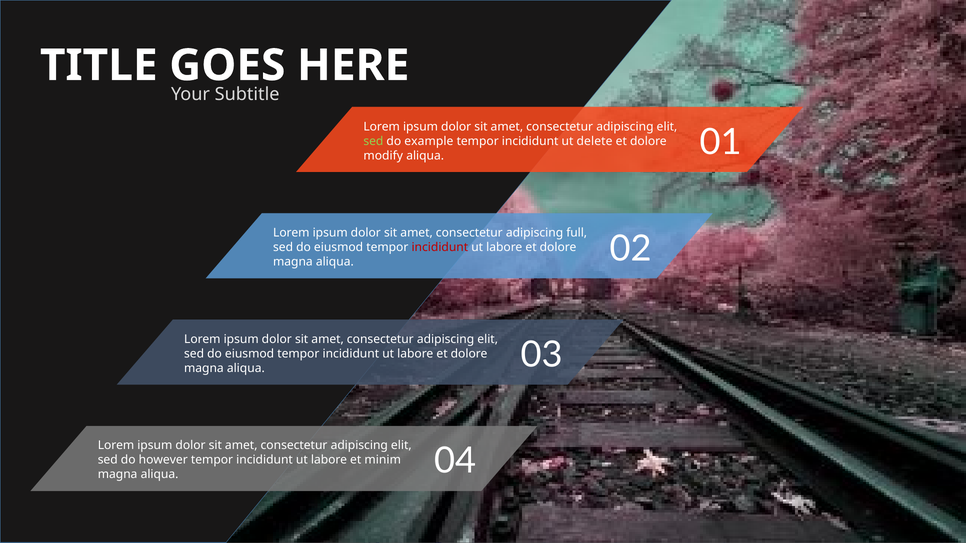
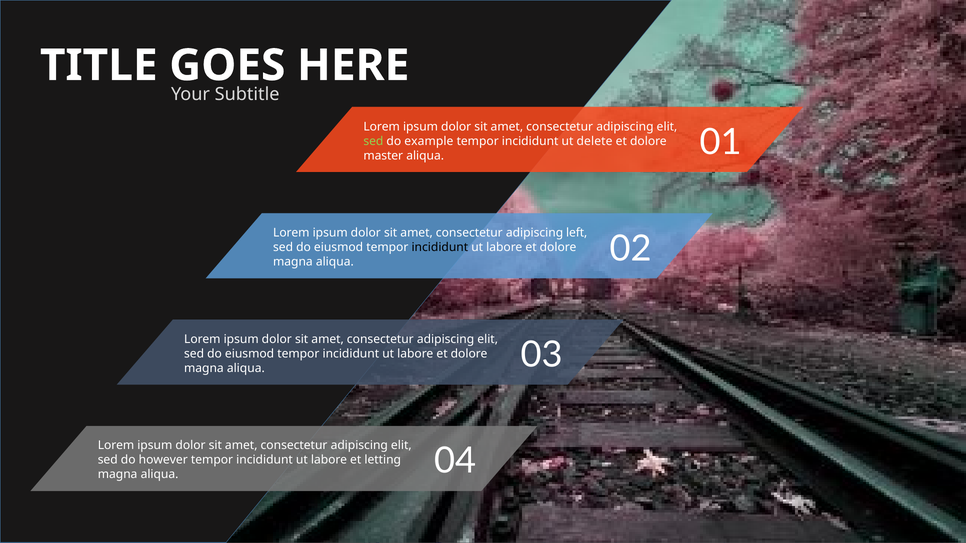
modify: modify -> master
full: full -> left
incididunt at (440, 247) colour: red -> black
minim: minim -> letting
